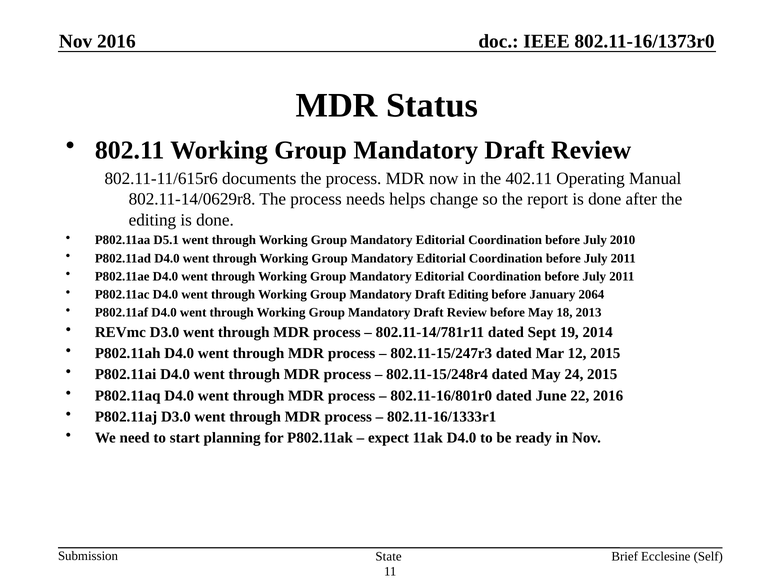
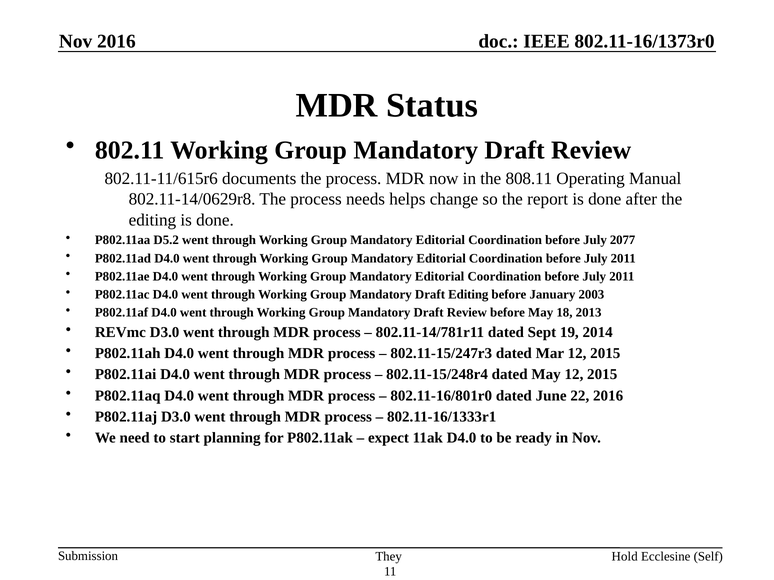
402.11: 402.11 -> 808.11
D5.1: D5.1 -> D5.2
2010: 2010 -> 2077
2064: 2064 -> 2003
May 24: 24 -> 12
State: State -> They
Brief: Brief -> Hold
